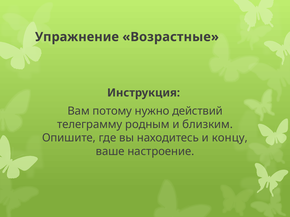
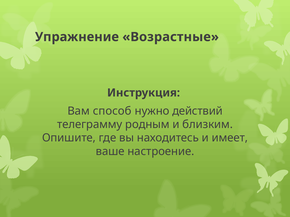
потому: потому -> способ
концу: концу -> имеет
